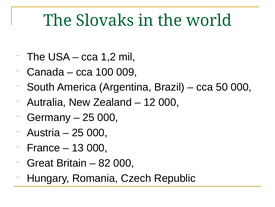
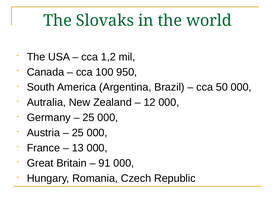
009: 009 -> 950
82: 82 -> 91
